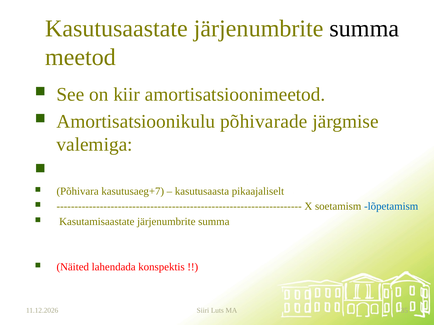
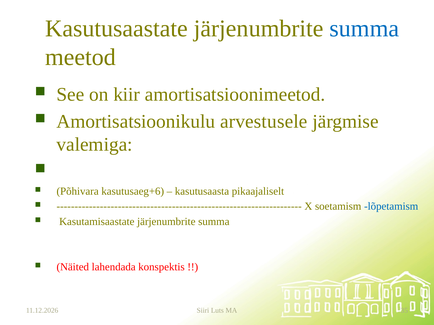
summa at (364, 28) colour: black -> blue
põhivarade: põhivarade -> arvestusele
kasutusaeg+7: kasutusaeg+7 -> kasutusaeg+6
